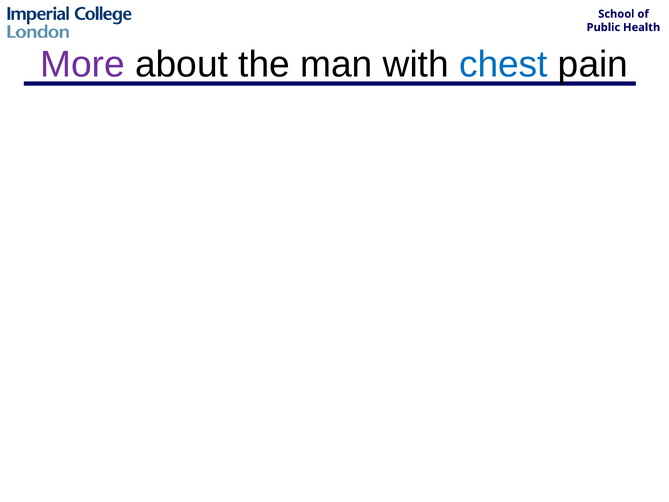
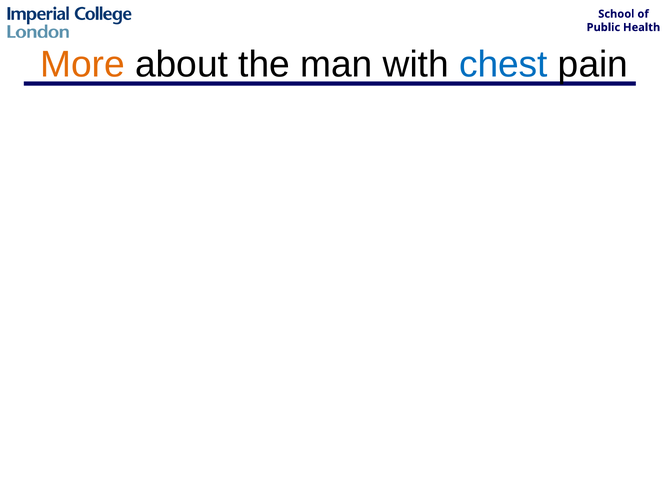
More colour: purple -> orange
